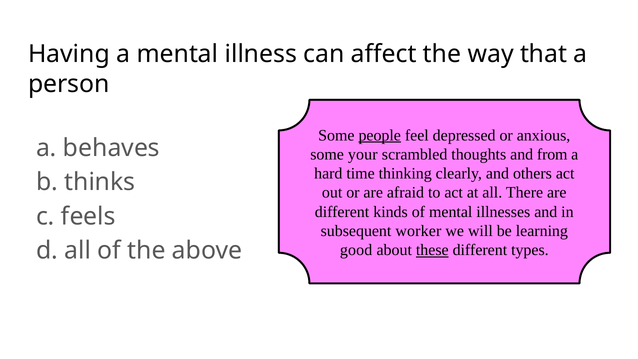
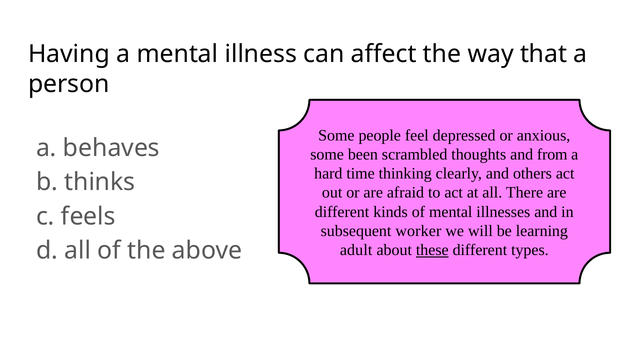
people underline: present -> none
your: your -> been
good: good -> adult
